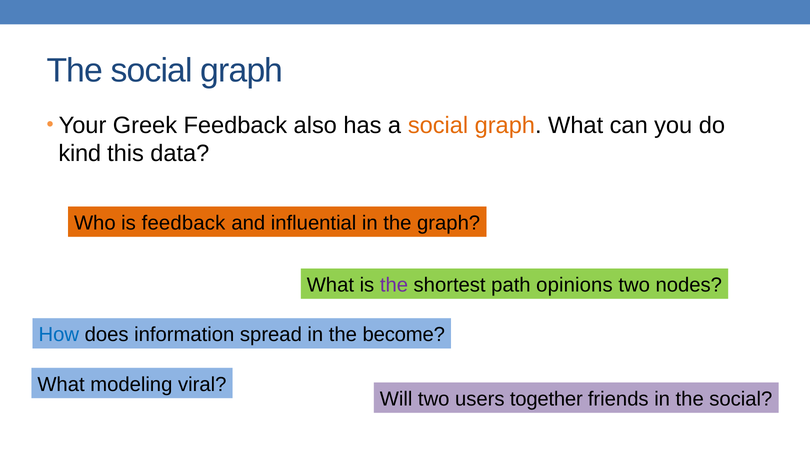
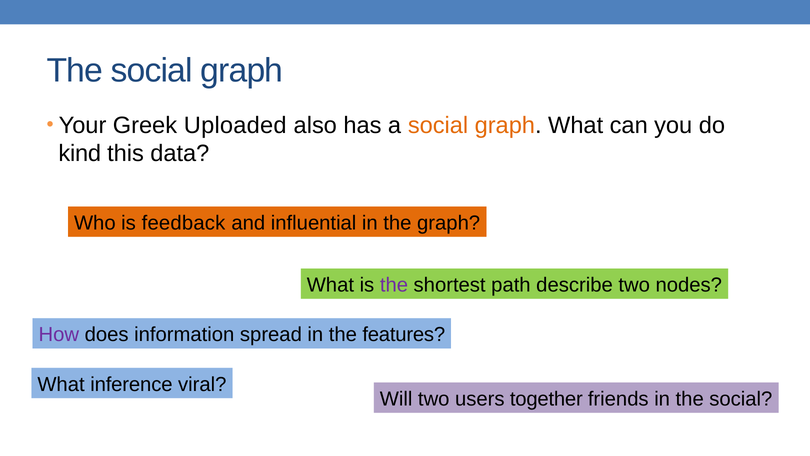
Greek Feedback: Feedback -> Uploaded
opinions: opinions -> describe
How colour: blue -> purple
become: become -> features
modeling: modeling -> inference
